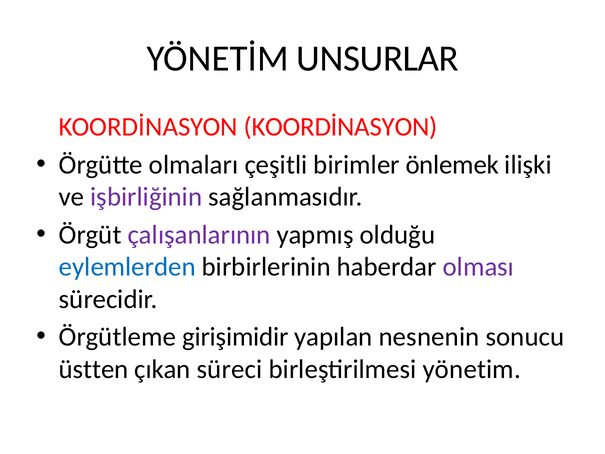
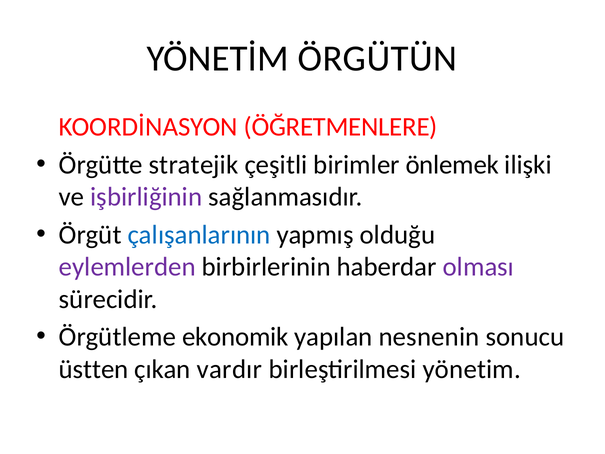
UNSURLAR: UNSURLAR -> ÖRGÜTÜN
KOORDİNASYON KOORDİNASYON: KOORDİNASYON -> ÖĞRETMENLERE
olmaları: olmaları -> stratejik
çalışanlarının colour: purple -> blue
eylemlerden colour: blue -> purple
girişimidir: girişimidir -> ekonomik
süreci: süreci -> vardır
